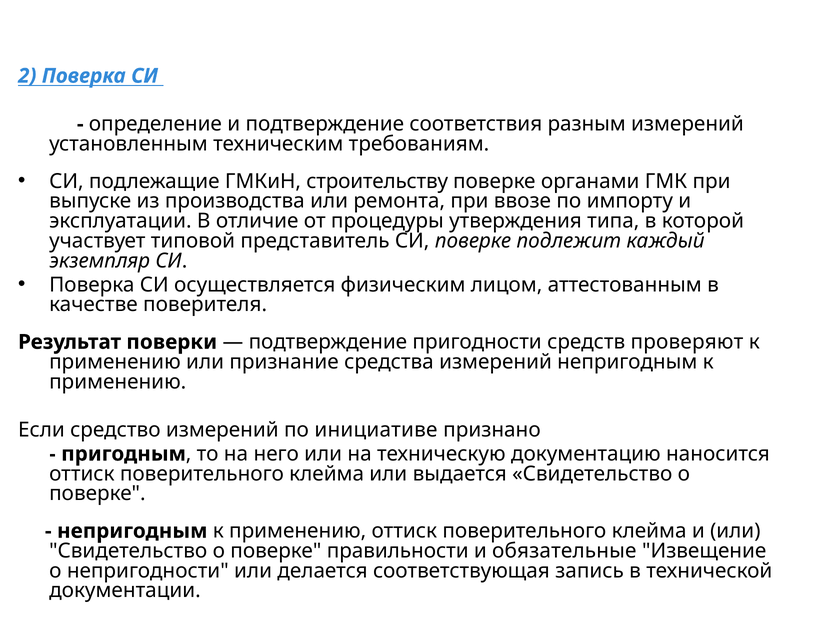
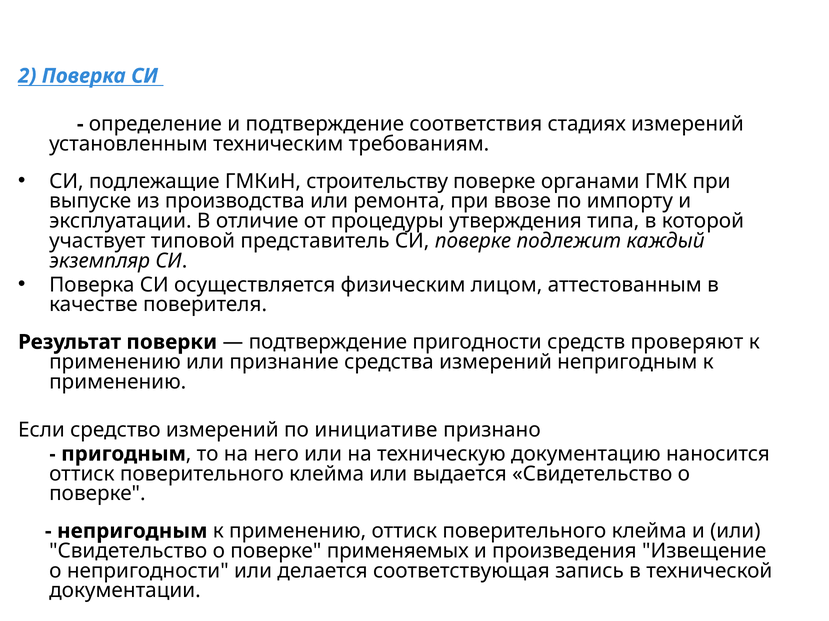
разным: разным -> стадиях
правильности: правильности -> применяемых
обязательные: обязательные -> произведения
